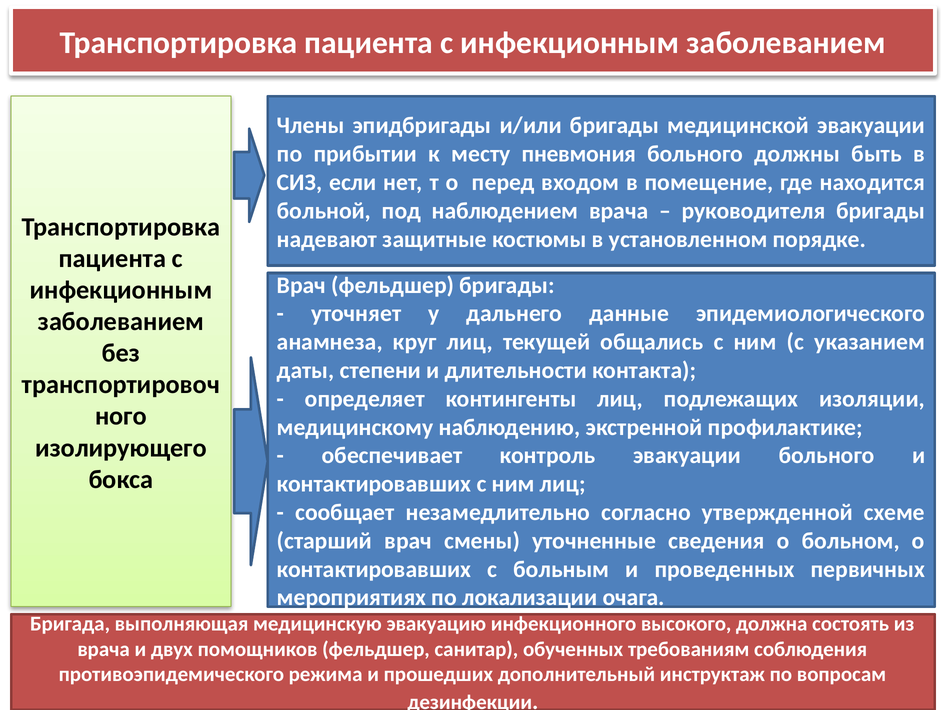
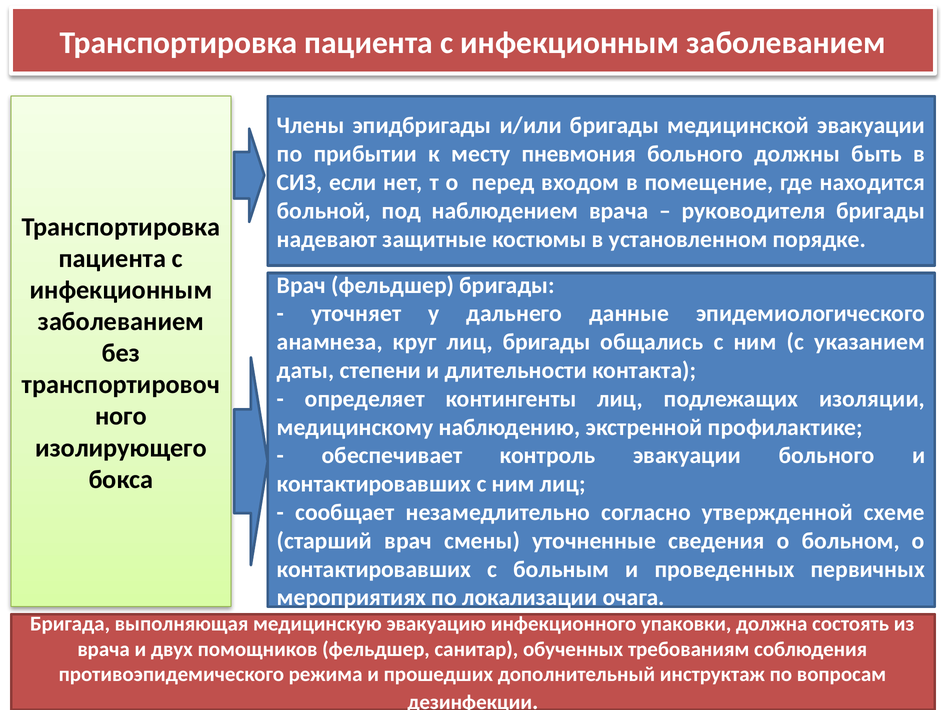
лиц текущей: текущей -> бригады
высокого: высокого -> упаковки
